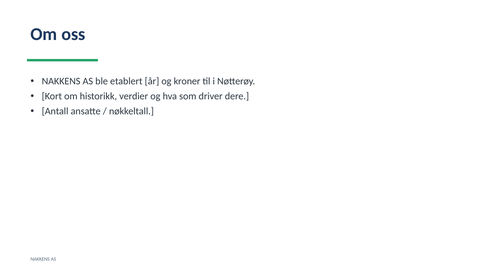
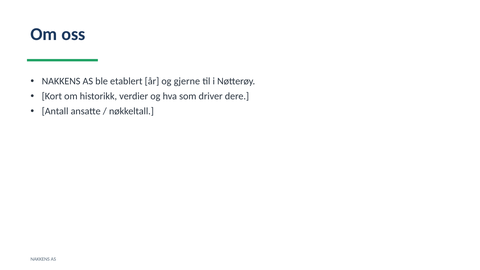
kroner: kroner -> gjerne
